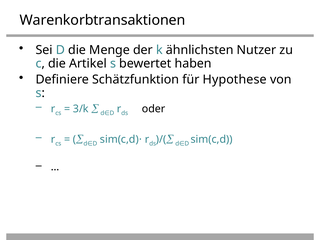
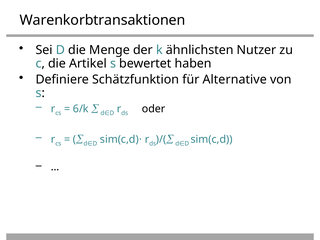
Hypothese: Hypothese -> Alternative
3/k: 3/k -> 6/k
